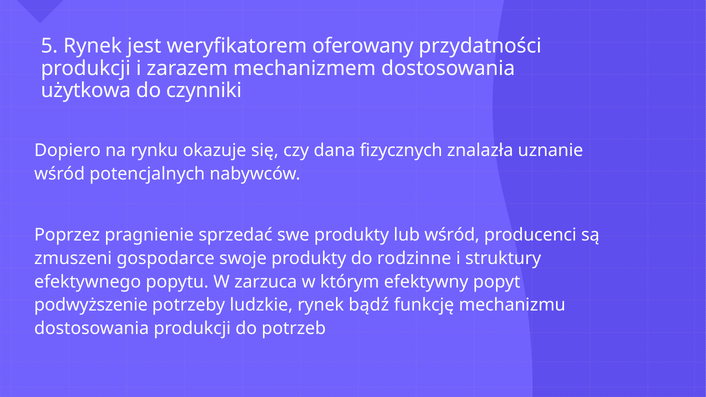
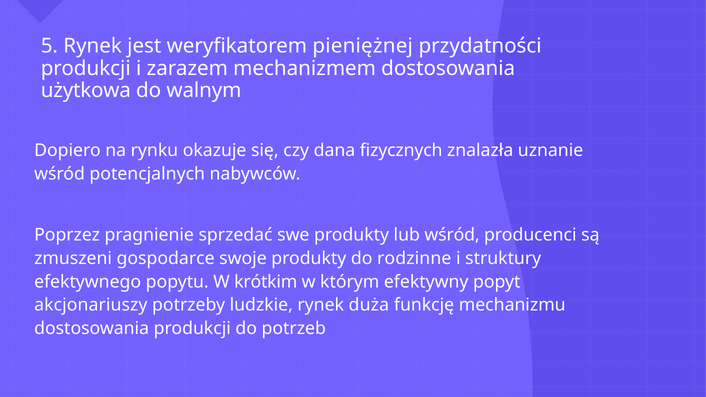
oferowany: oferowany -> pieniężnej
czynniki: czynniki -> walnym
zarzuca: zarzuca -> krótkim
podwyższenie: podwyższenie -> akcjonariuszy
bądź: bądź -> duża
